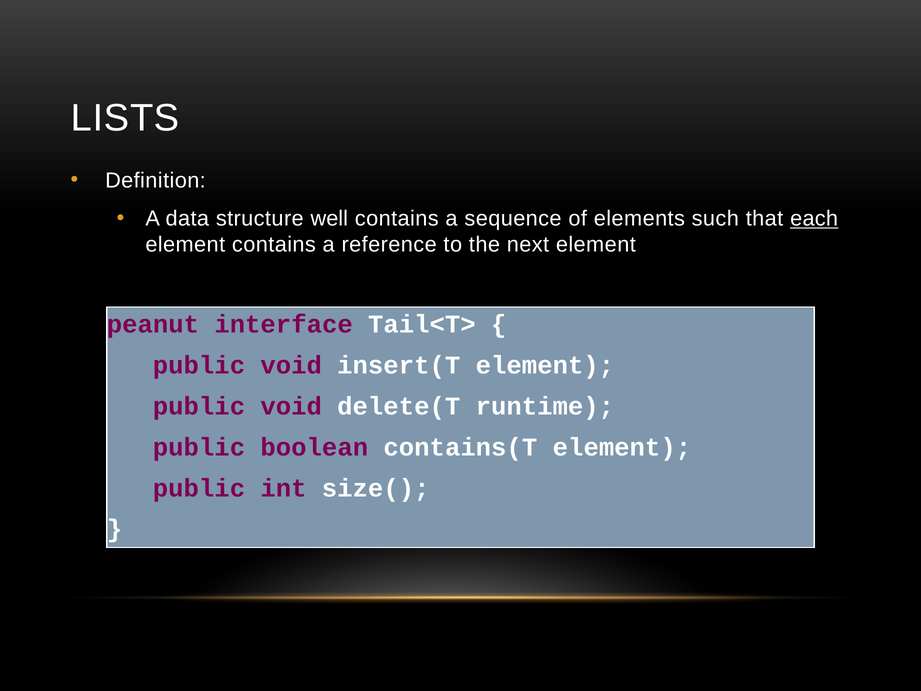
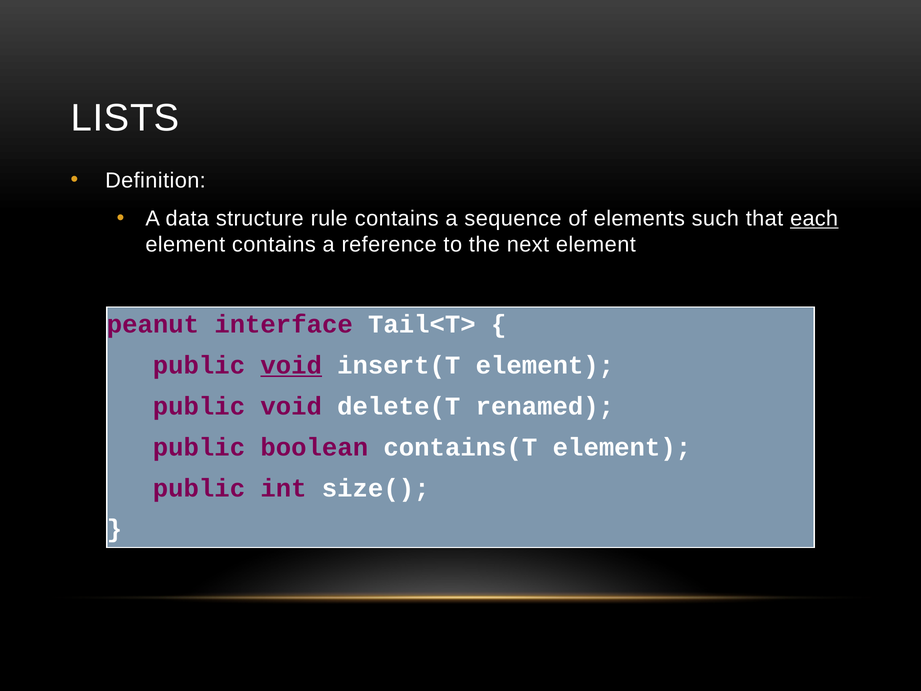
well: well -> rule
void at (291, 365) underline: none -> present
runtime: runtime -> renamed
